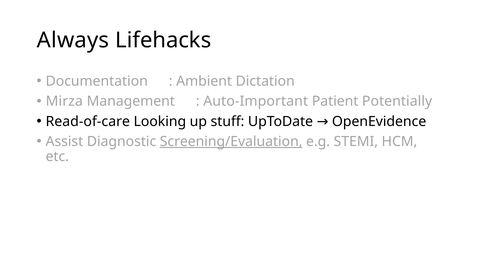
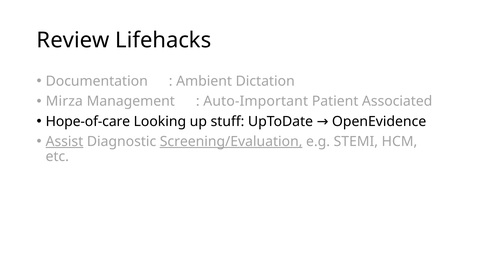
Always: Always -> Review
Potentially: Potentially -> Associated
Read-of-care: Read-of-care -> Hope-of-care
Assist underline: none -> present
